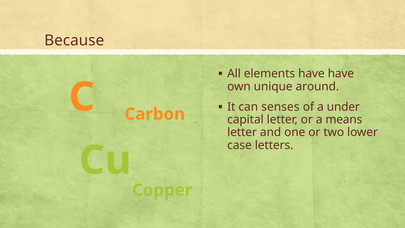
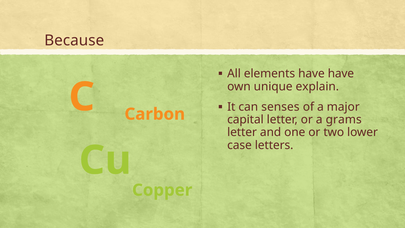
around: around -> explain
under: under -> major
means: means -> grams
